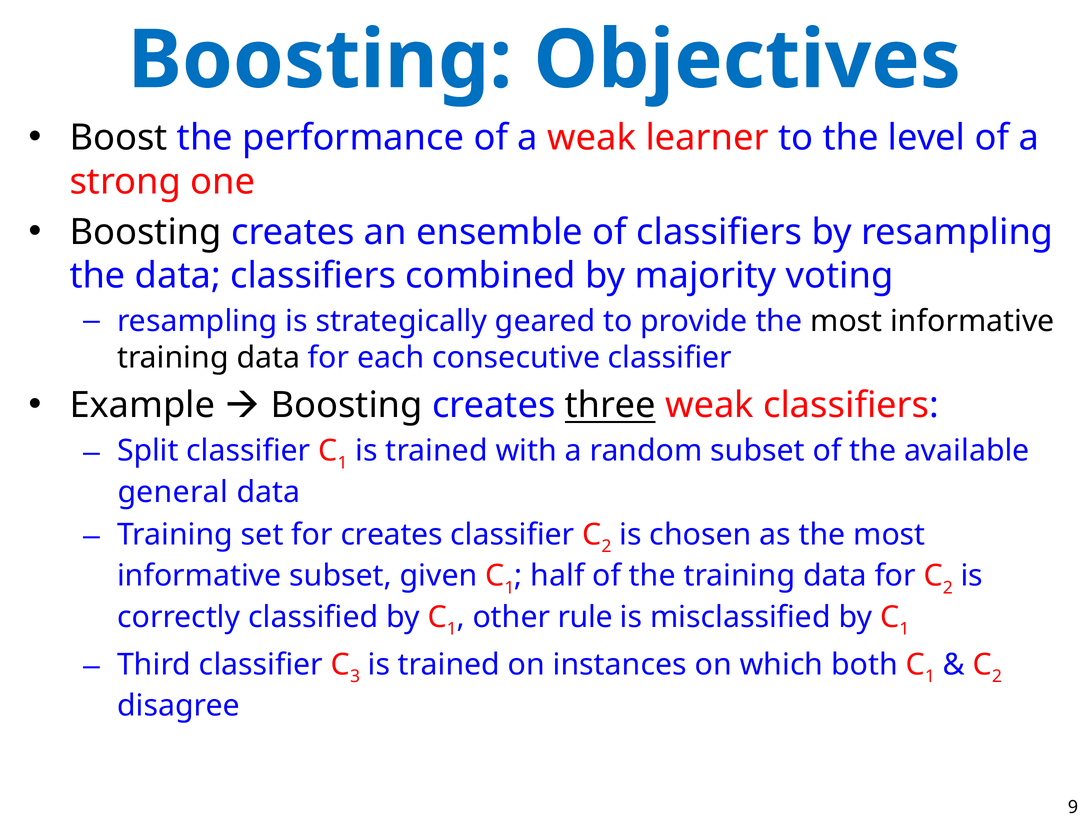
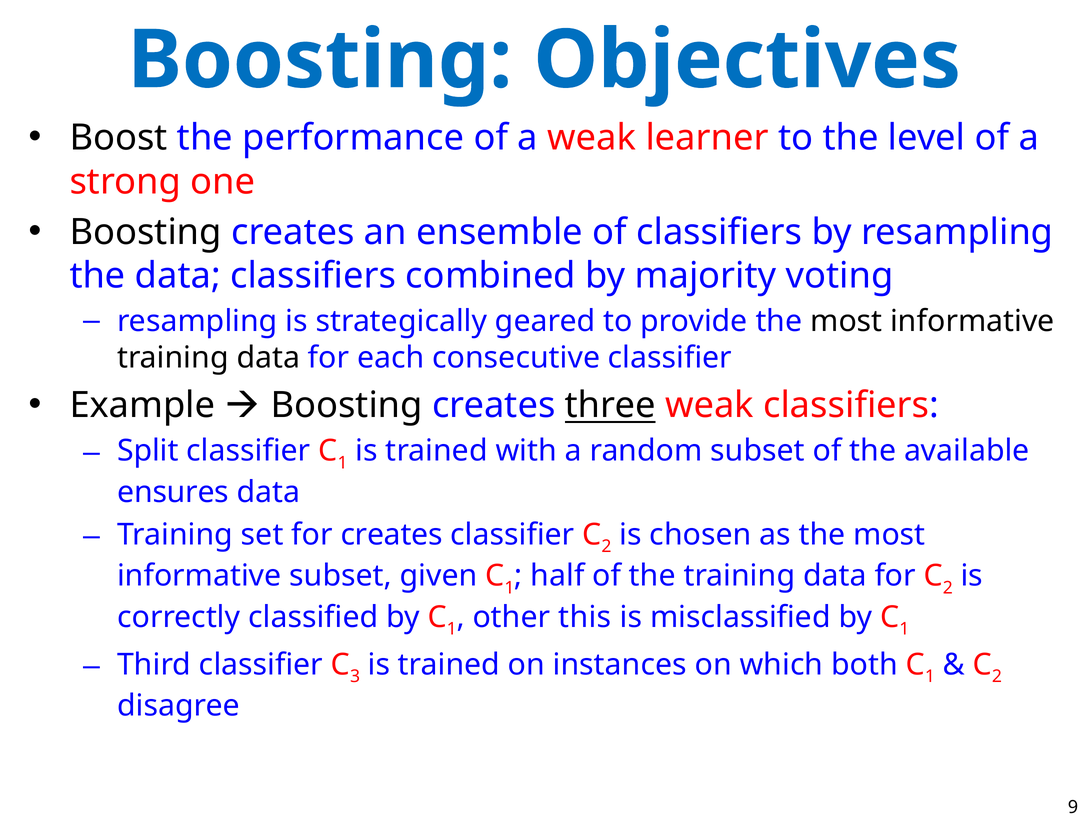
general: general -> ensures
rule: rule -> this
